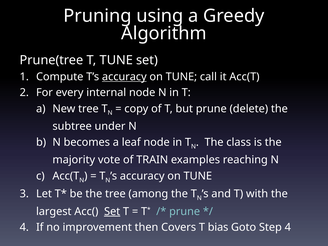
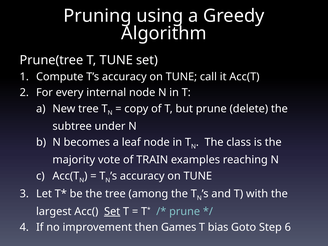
accuracy at (124, 77) underline: present -> none
Covers: Covers -> Games
Step 4: 4 -> 6
